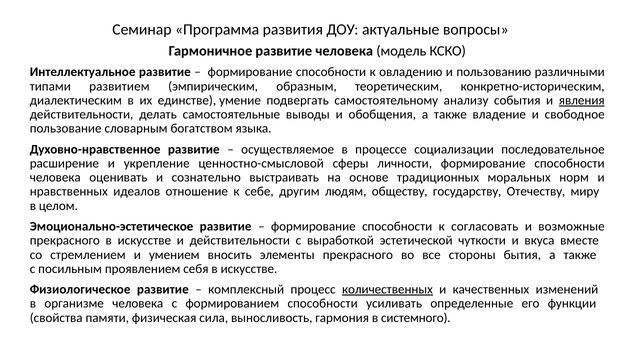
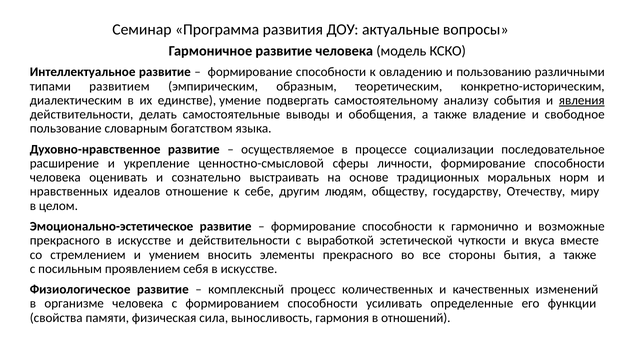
согласовать: согласовать -> гармонично
количественных underline: present -> none
системного: системного -> отношений
